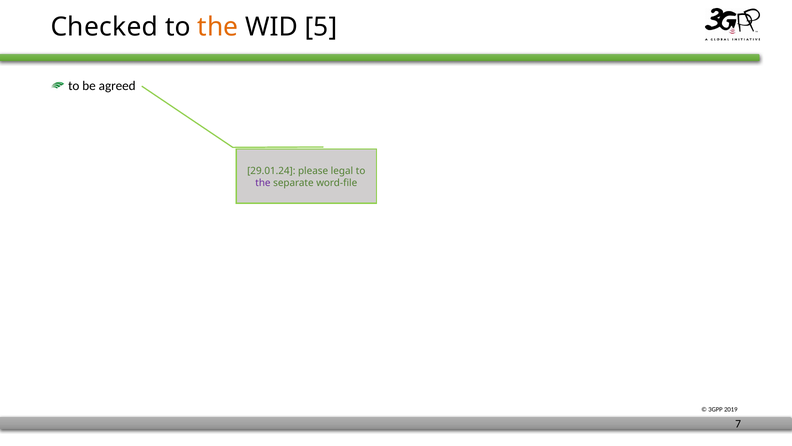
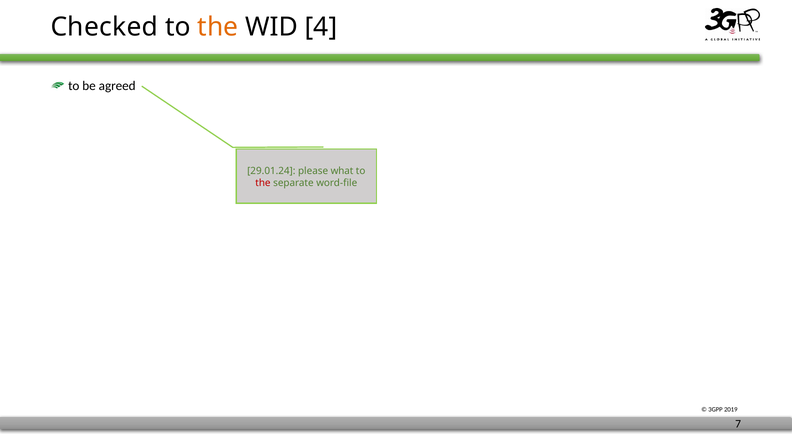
5: 5 -> 4
legal: legal -> what
the at (263, 183) colour: purple -> red
